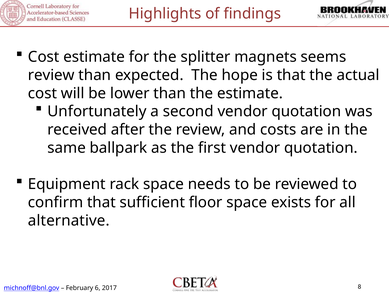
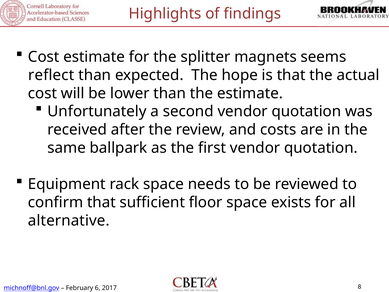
review at (51, 75): review -> reflect
